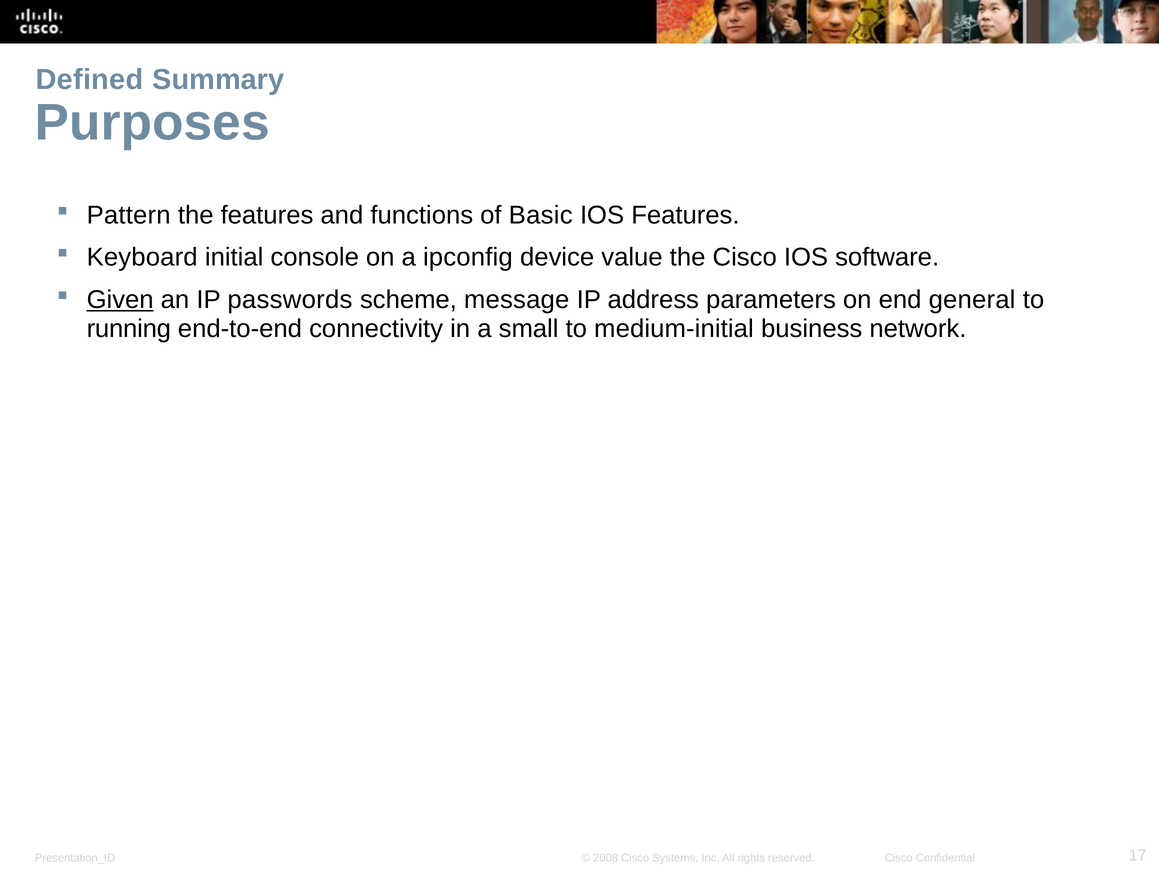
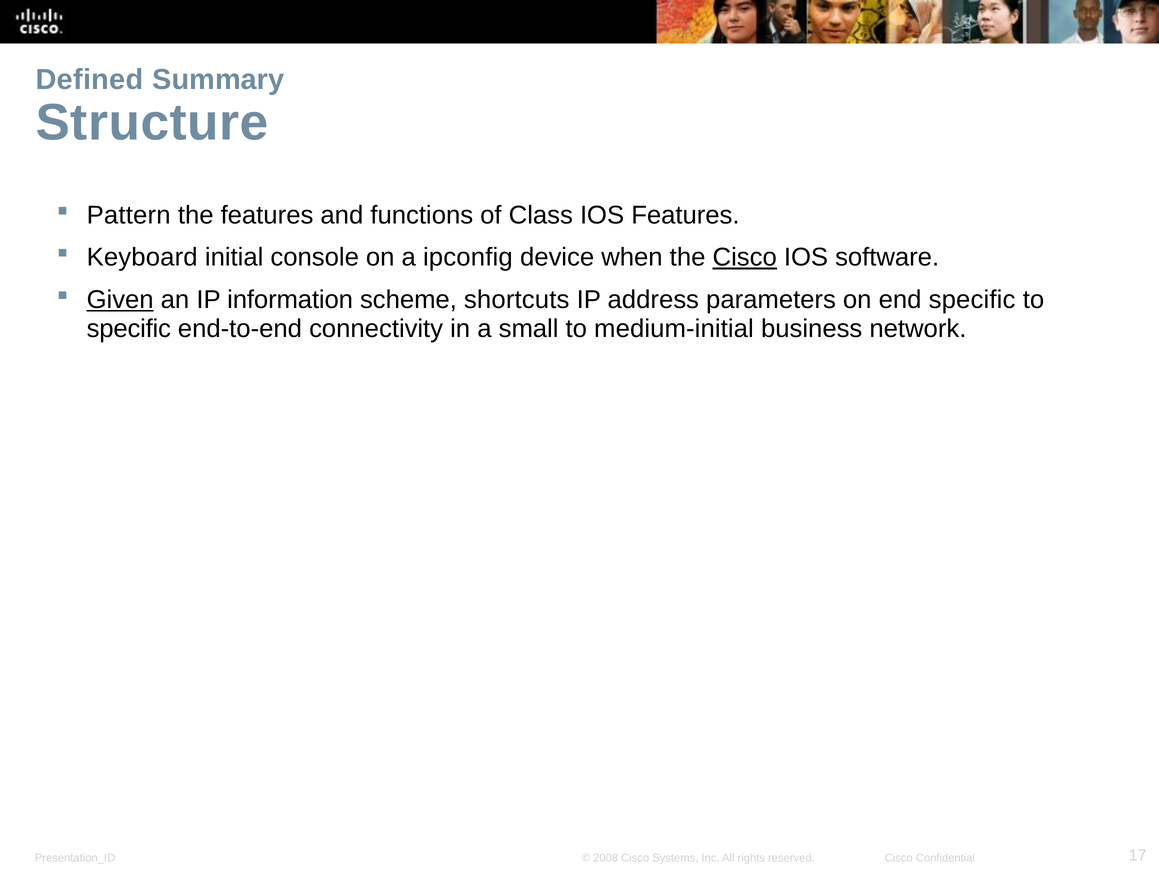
Purposes: Purposes -> Structure
Basic: Basic -> Class
value: value -> when
Cisco at (745, 258) underline: none -> present
passwords: passwords -> information
message: message -> shortcuts
end general: general -> specific
running at (129, 329): running -> specific
